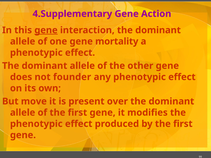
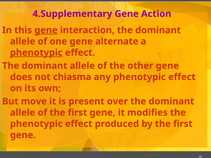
mortality: mortality -> alternate
phenotypic at (36, 53) underline: none -> present
founder: founder -> chiasma
